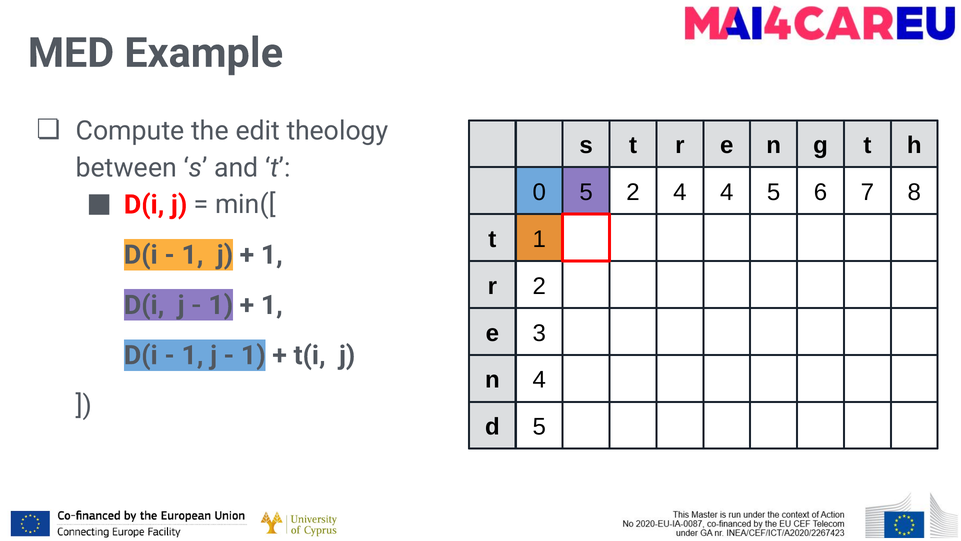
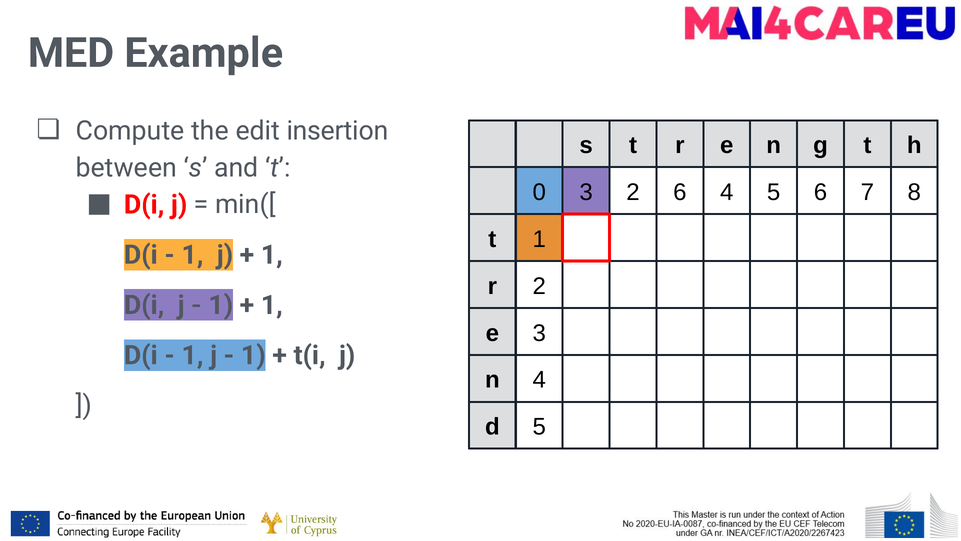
theology: theology -> insertion
0 5: 5 -> 3
2 4: 4 -> 6
